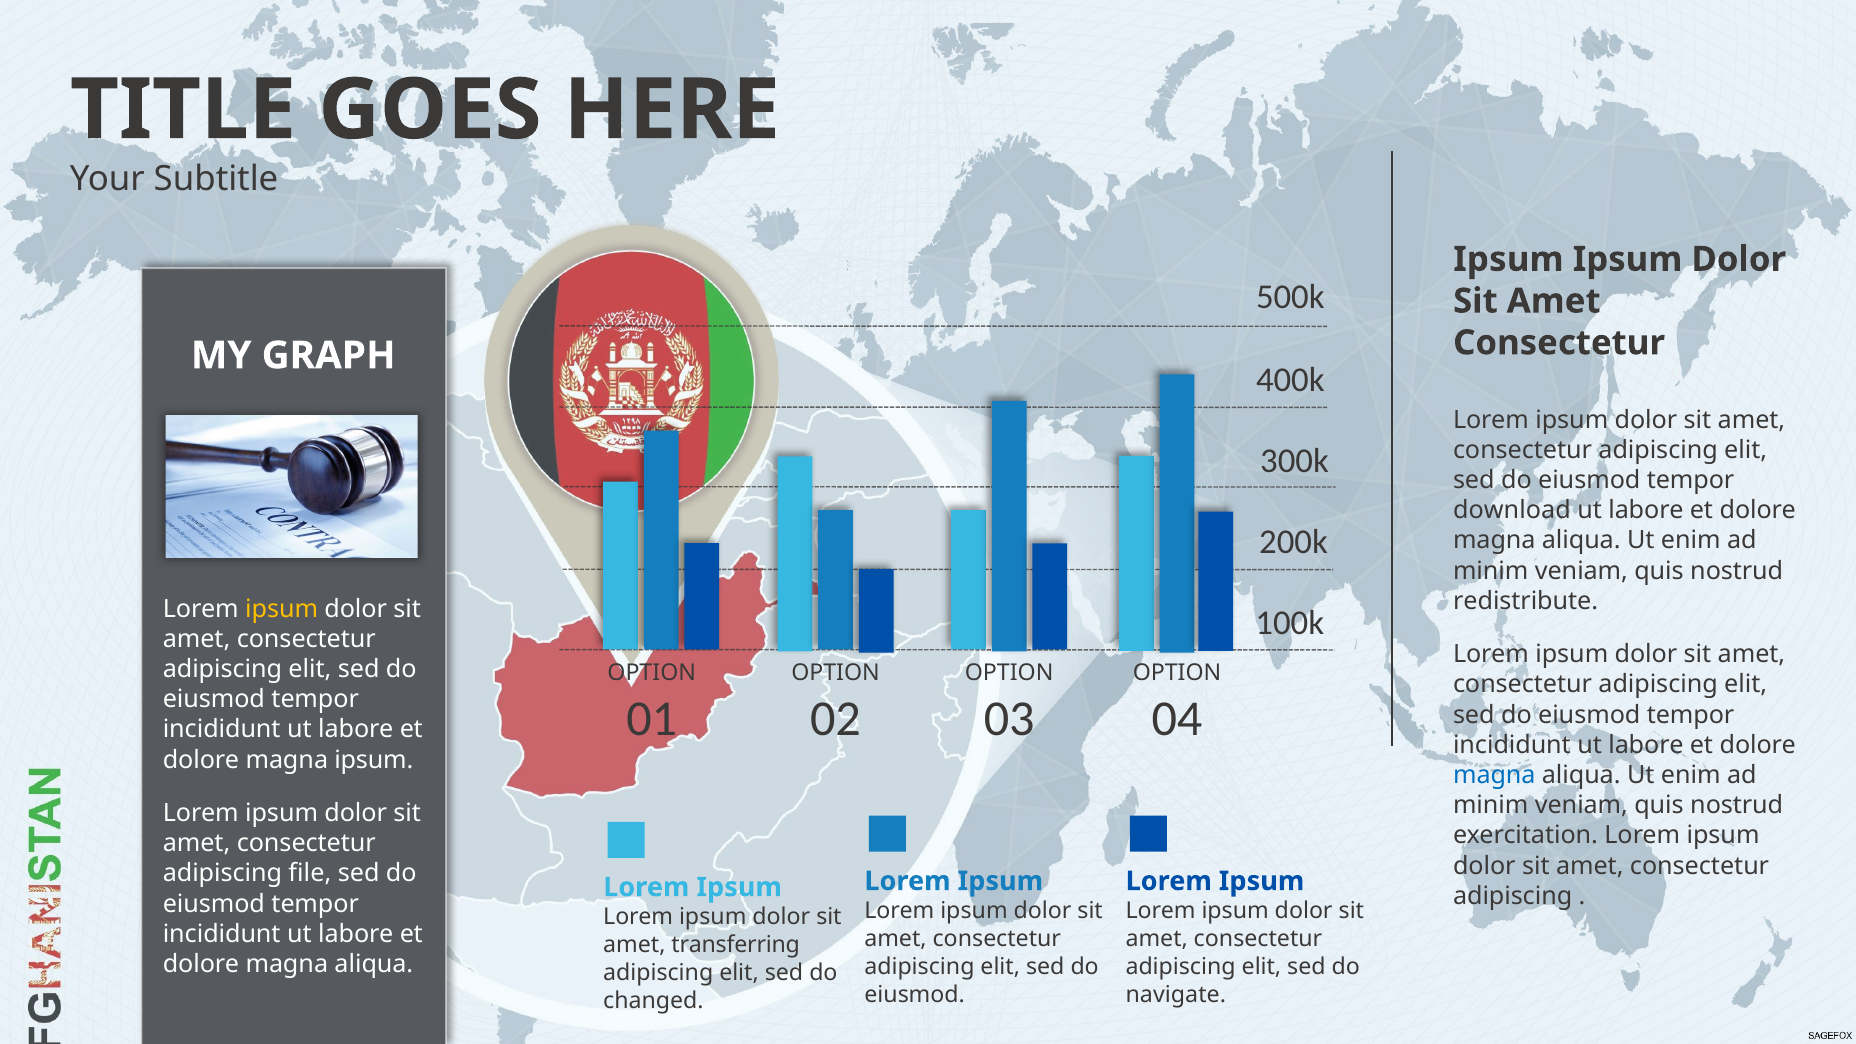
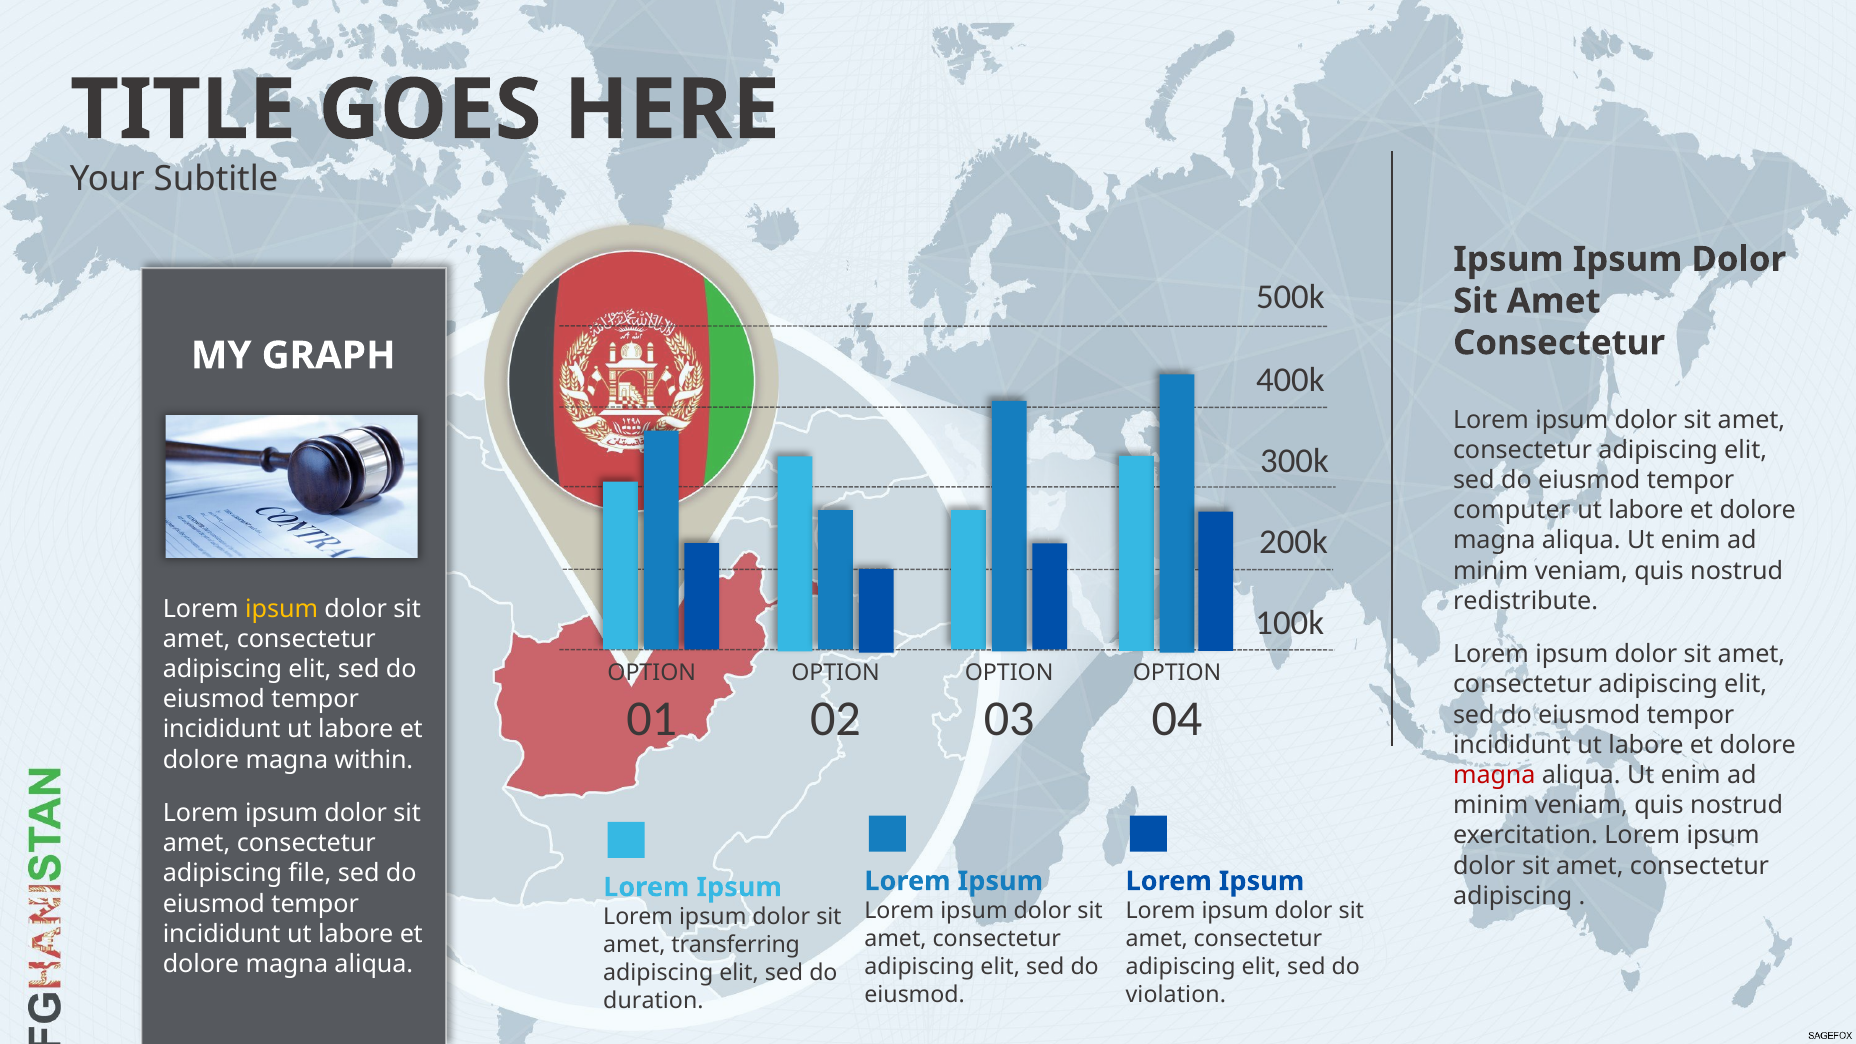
download: download -> computer
magna ipsum: ipsum -> within
magna at (1494, 775) colour: blue -> red
navigate: navigate -> violation
changed: changed -> duration
